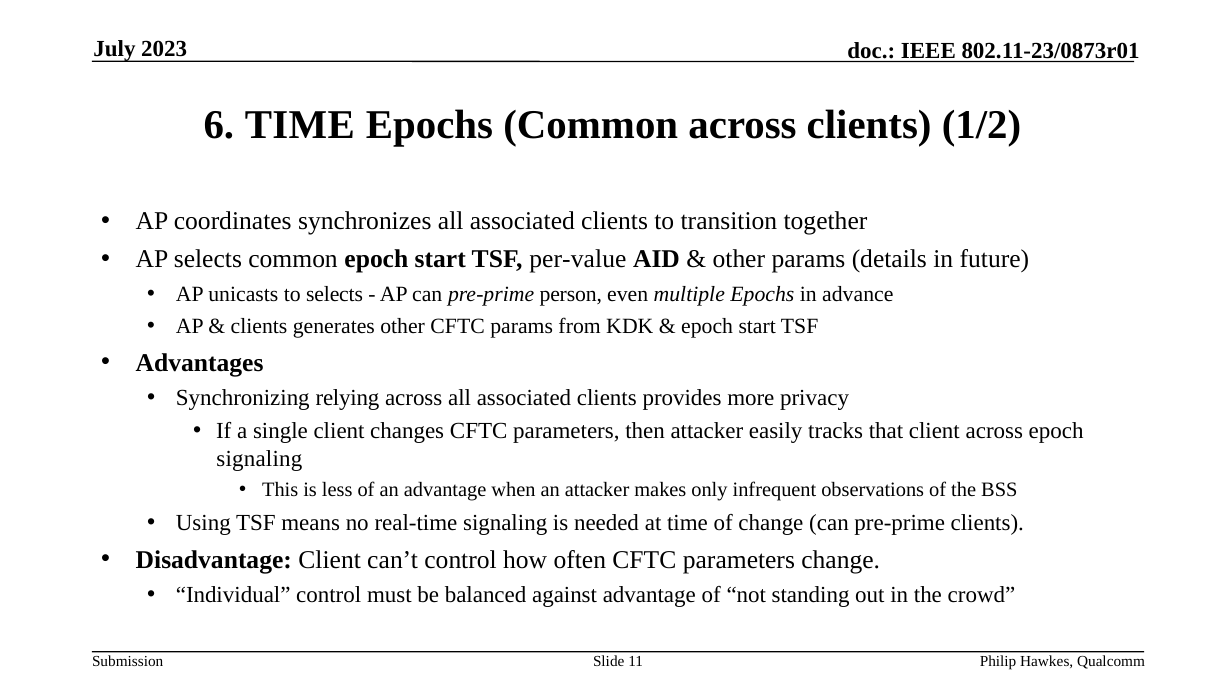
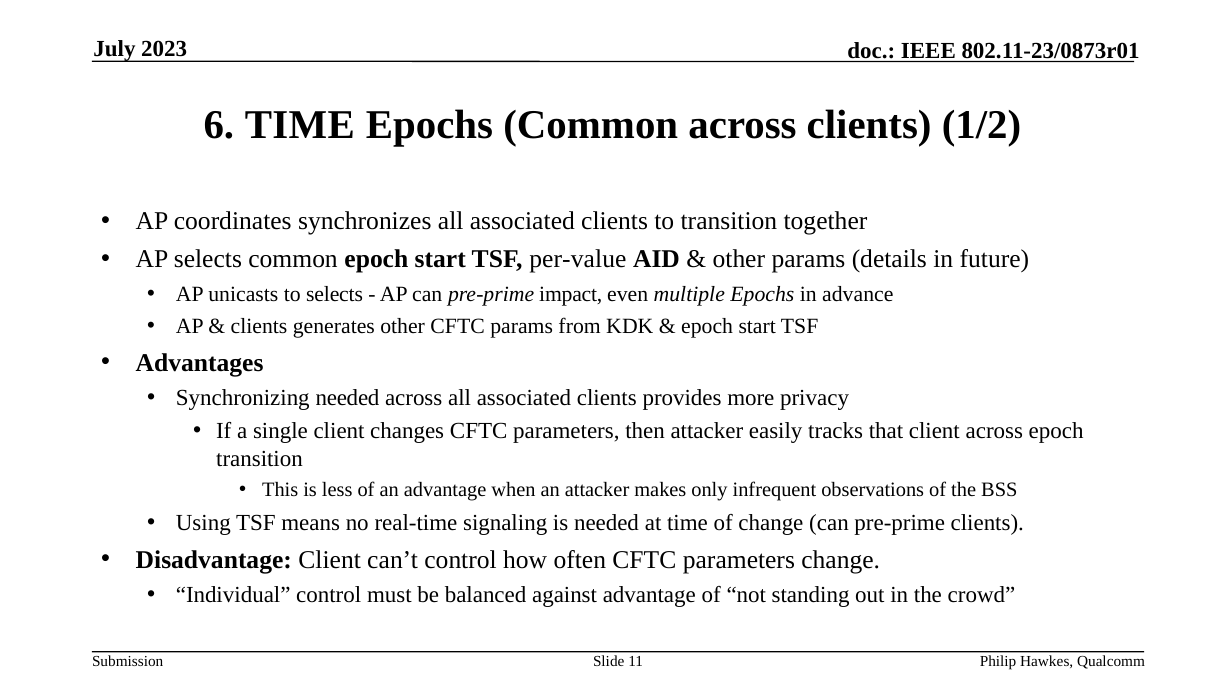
person: person -> impact
Synchronizing relying: relying -> needed
signaling at (259, 459): signaling -> transition
